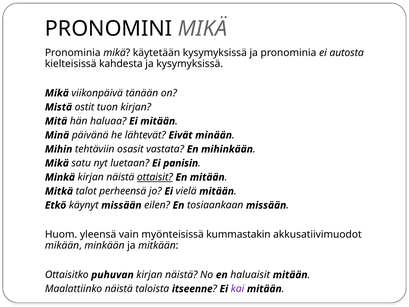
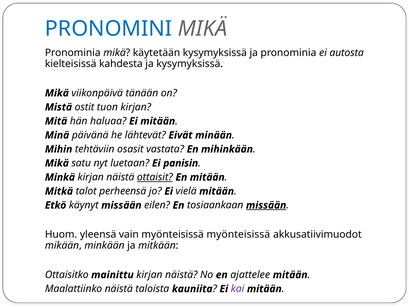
PRONOMINI colour: black -> blue
missään at (266, 205) underline: none -> present
myönteisissä kummastakin: kummastakin -> myönteisissä
puhuvan: puhuvan -> mainittu
haluaisit: haluaisit -> ajattelee
itseenne: itseenne -> kauniita
